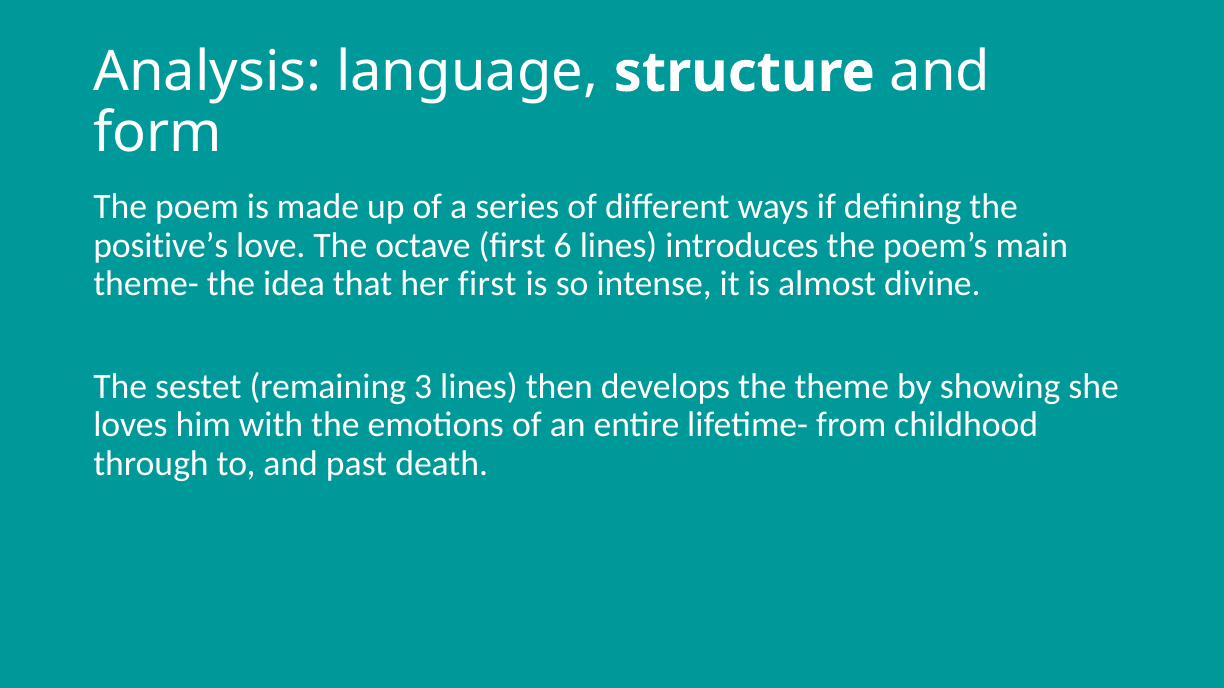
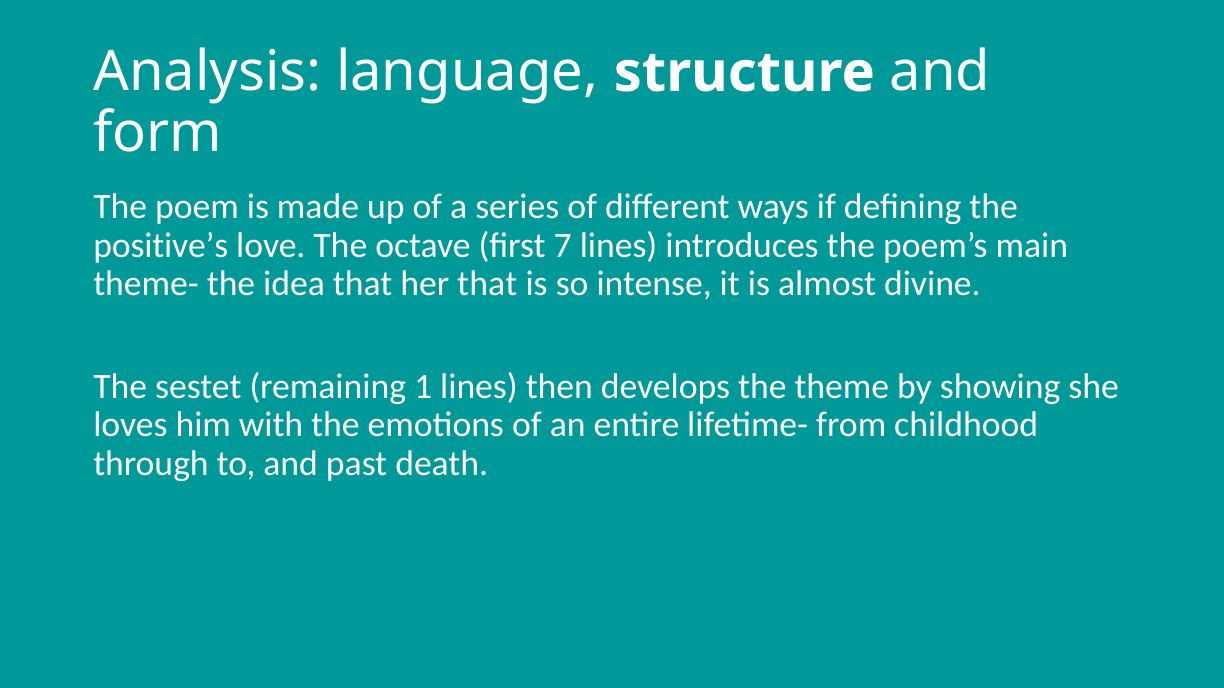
6: 6 -> 7
her first: first -> that
3: 3 -> 1
